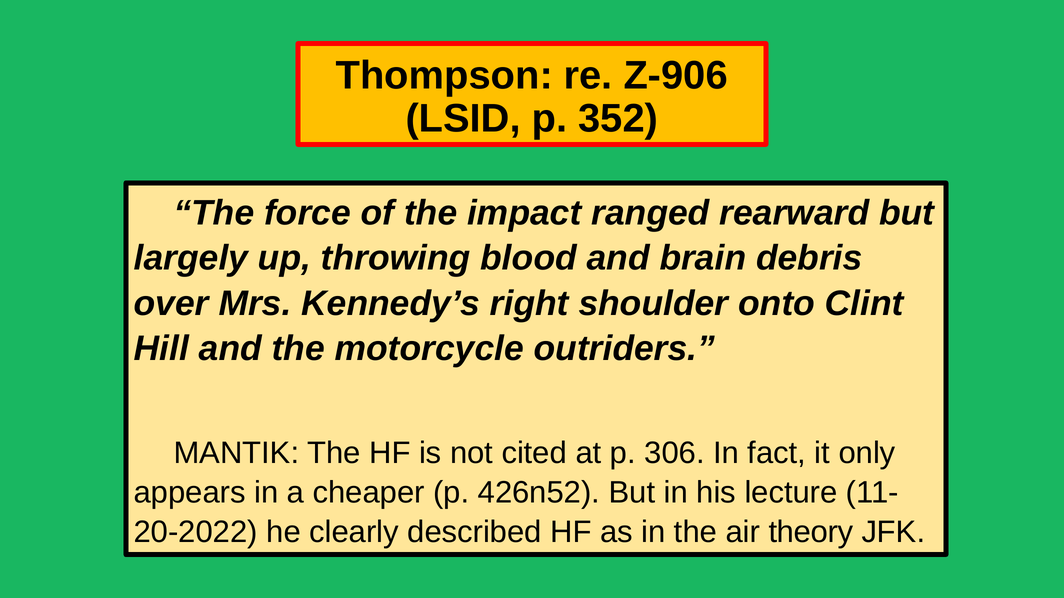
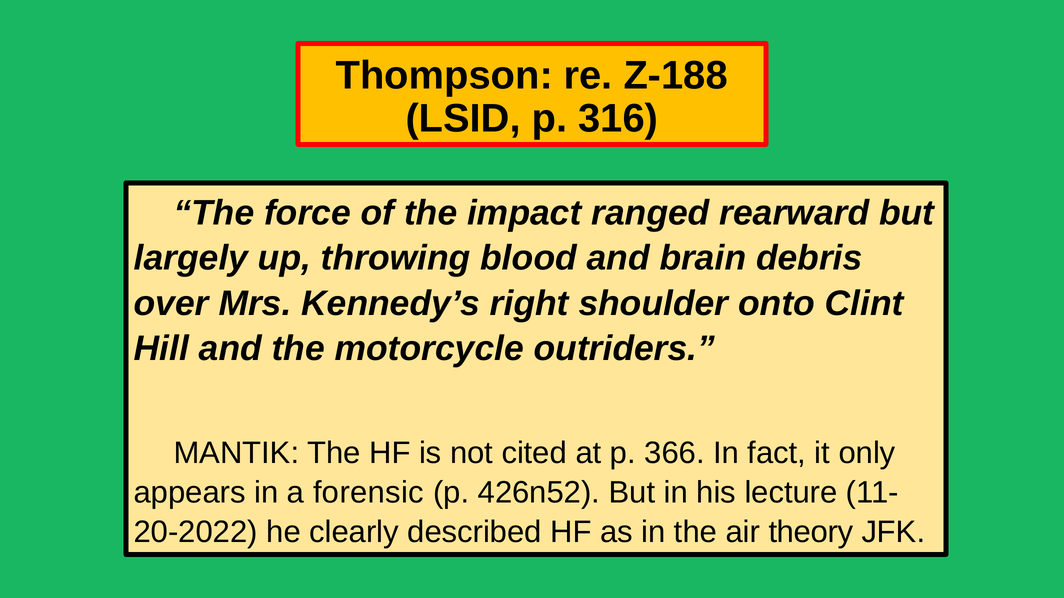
Z-906: Z-906 -> Z-188
352: 352 -> 316
306: 306 -> 366
cheaper: cheaper -> forensic
